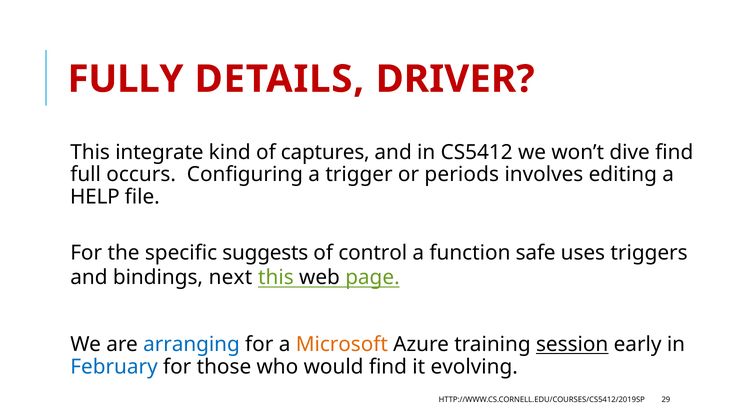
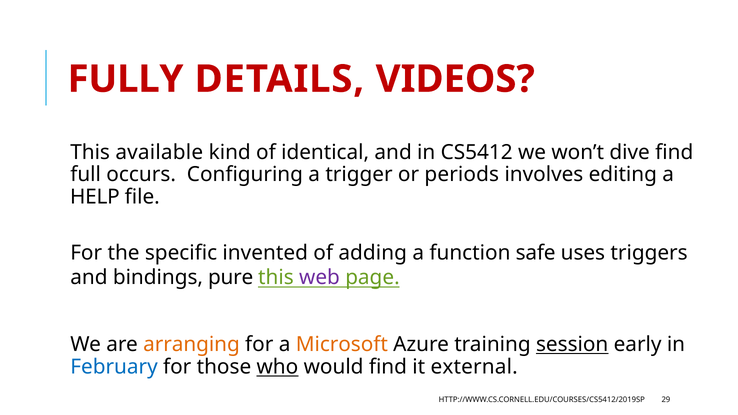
DRIVER: DRIVER -> VIDEOS
integrate: integrate -> available
captures: captures -> identical
suggests: suggests -> invented
control: control -> adding
next: next -> pure
web colour: black -> purple
arranging colour: blue -> orange
who underline: none -> present
evolving: evolving -> external
